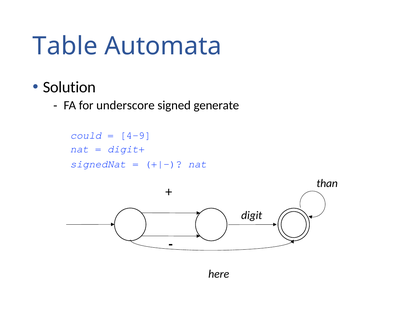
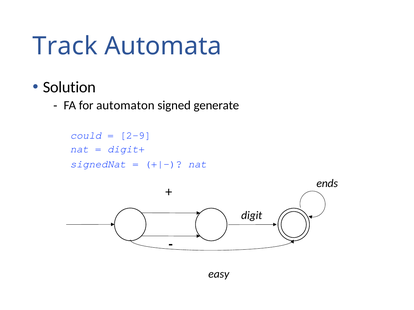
Table: Table -> Track
underscore: underscore -> automaton
4-9: 4-9 -> 2-9
than: than -> ends
here: here -> easy
